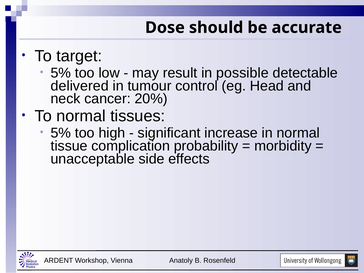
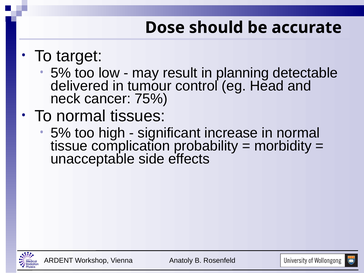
possible: possible -> planning
20%: 20% -> 75%
